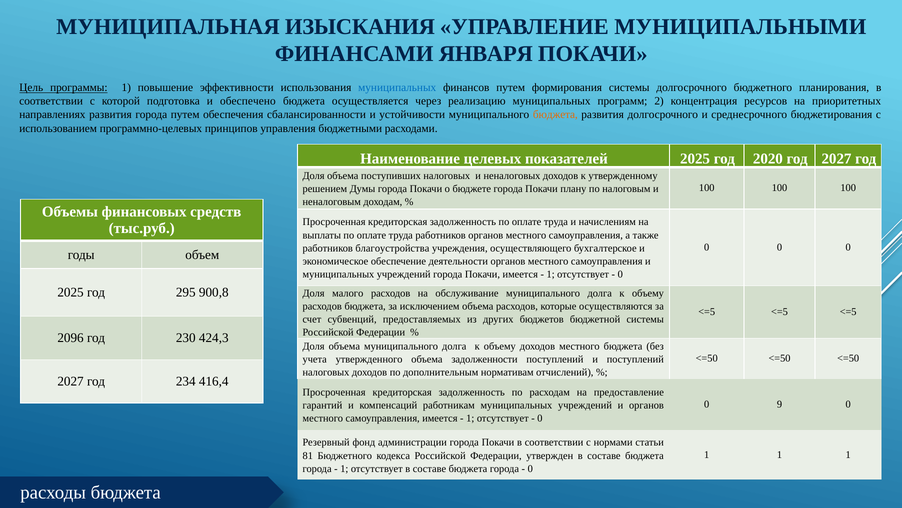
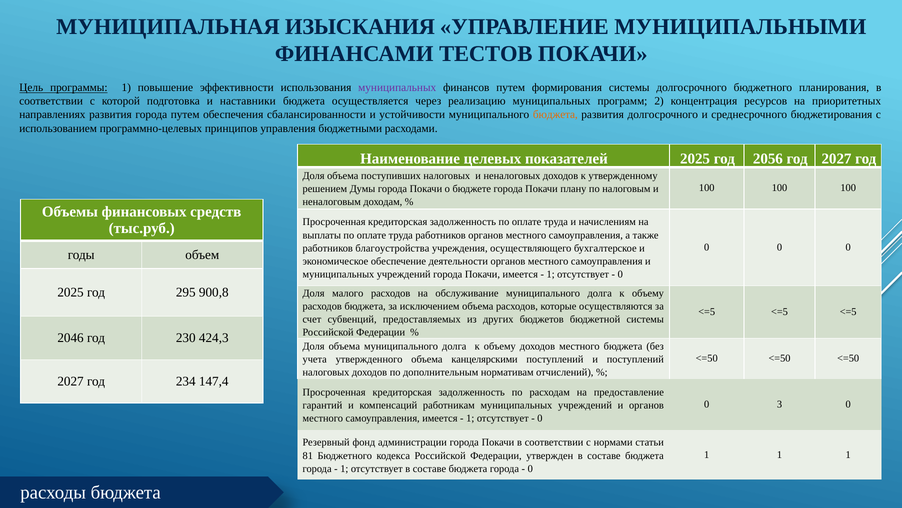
ЯНВАРЯ: ЯНВАРЯ -> ТЕСТОВ
муниципальных at (397, 88) colour: blue -> purple
обеспечено: обеспечено -> наставники
2020: 2020 -> 2056
2096: 2096 -> 2046
задолженности: задолженности -> канцелярскими
416,4: 416,4 -> 147,4
9: 9 -> 3
